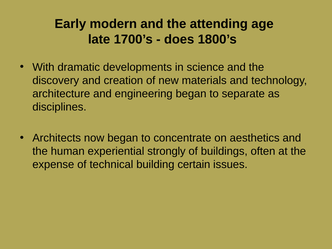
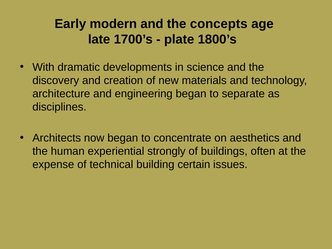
attending: attending -> concepts
does: does -> plate
